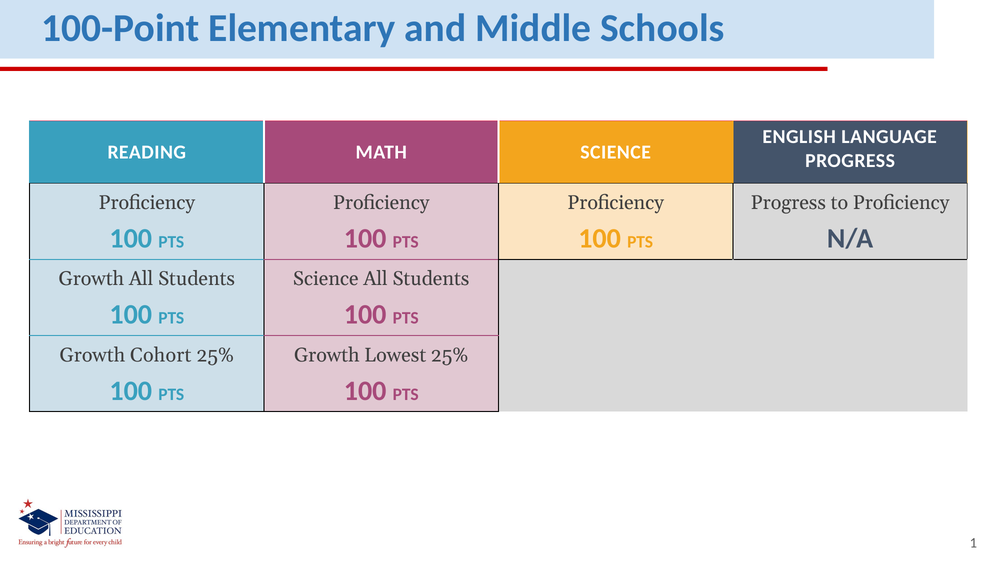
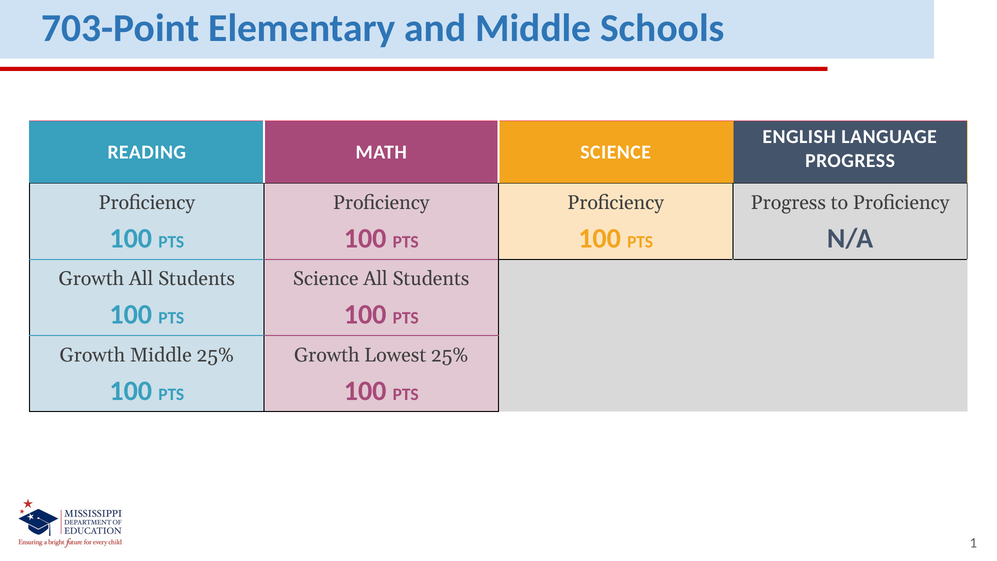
100-Point: 100-Point -> 703-Point
Growth Cohort: Cohort -> Middle
